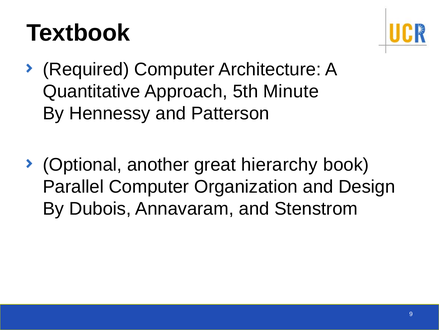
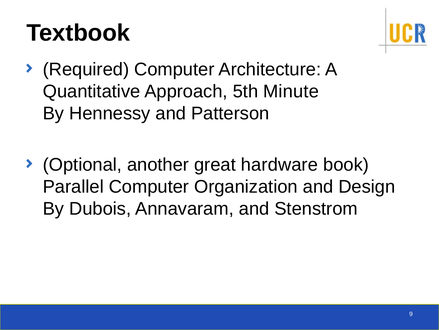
hierarchy: hierarchy -> hardware
